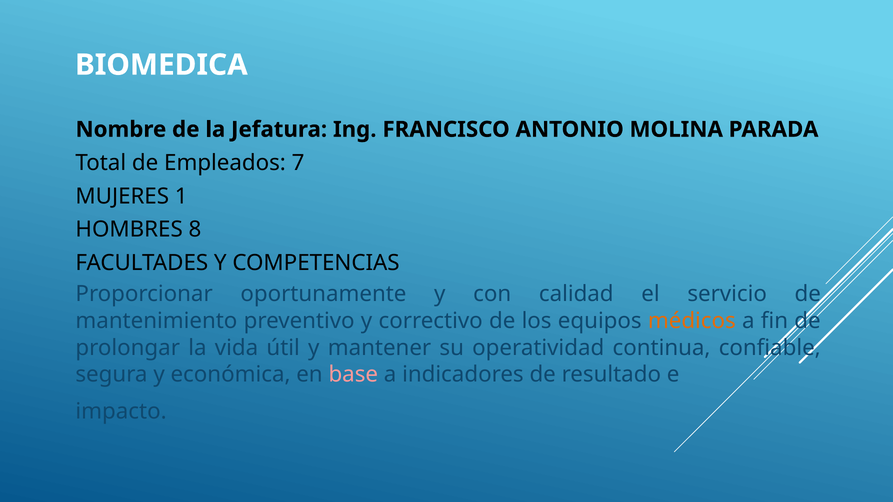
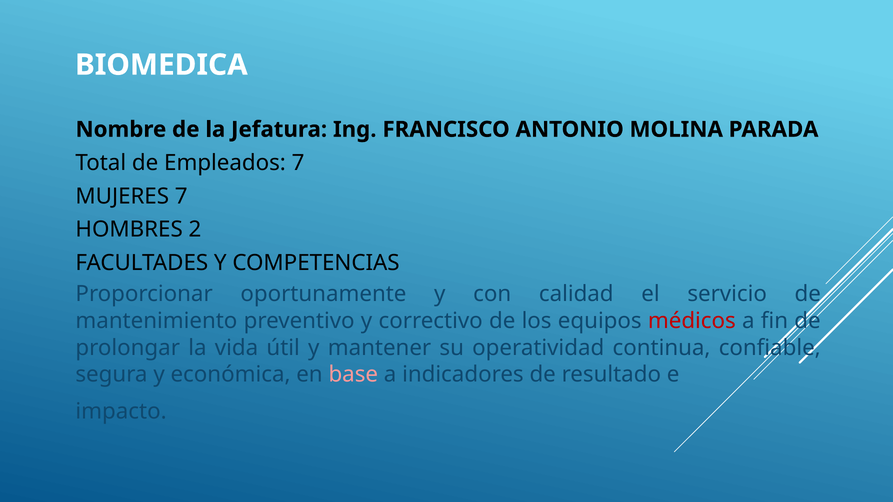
MUJERES 1: 1 -> 7
8: 8 -> 2
médicos colour: orange -> red
